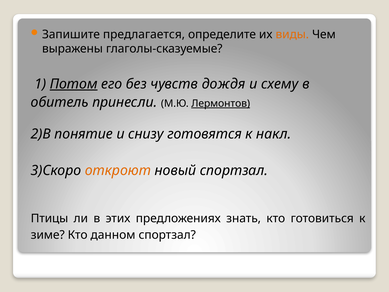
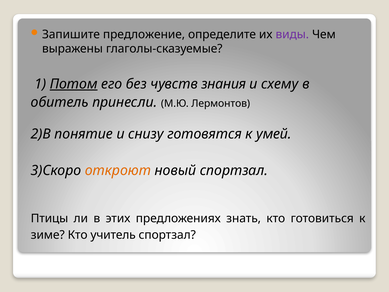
предлагается: предлагается -> предложение
виды colour: orange -> purple
дождя: дождя -> знания
Лермонтов underline: present -> none
накл: накл -> умей
данном: данном -> учитель
